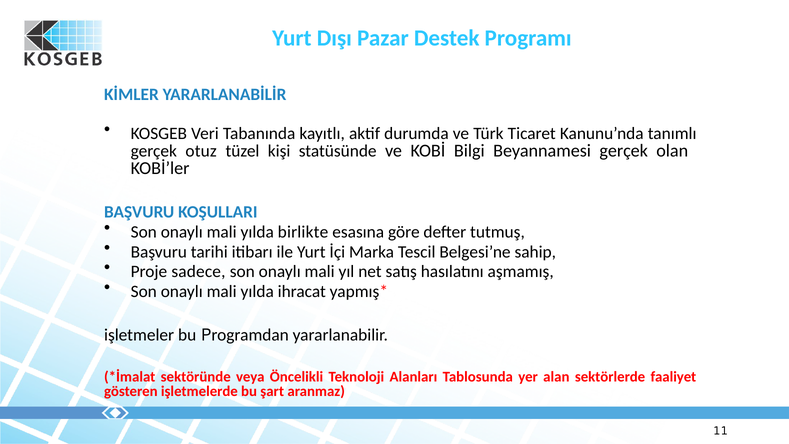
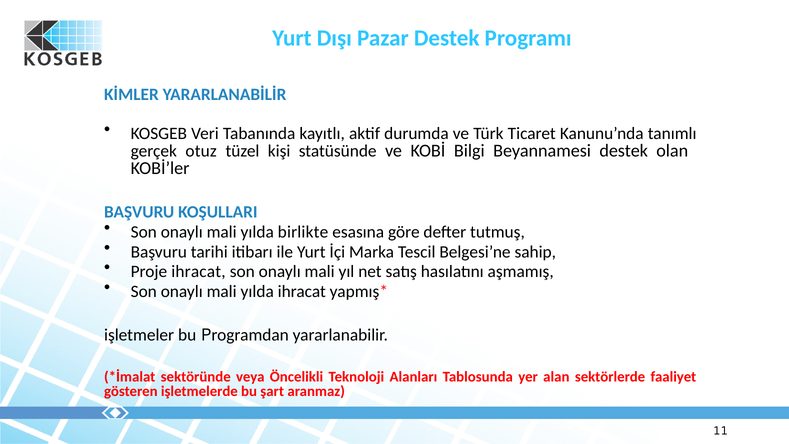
Beyannamesi gerçek: gerçek -> destek
Proje sadece: sadece -> ihracat
